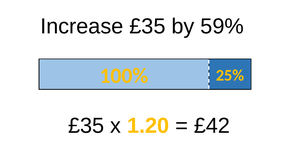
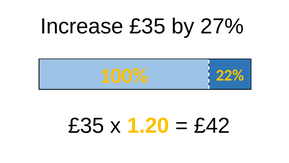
59%: 59% -> 27%
25%: 25% -> 22%
